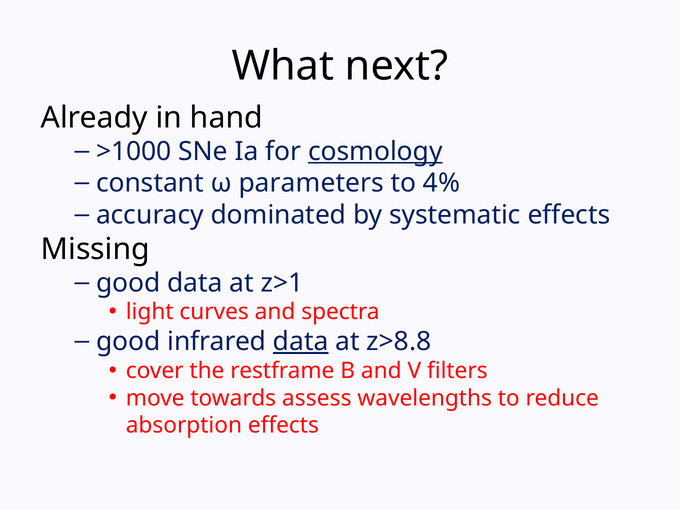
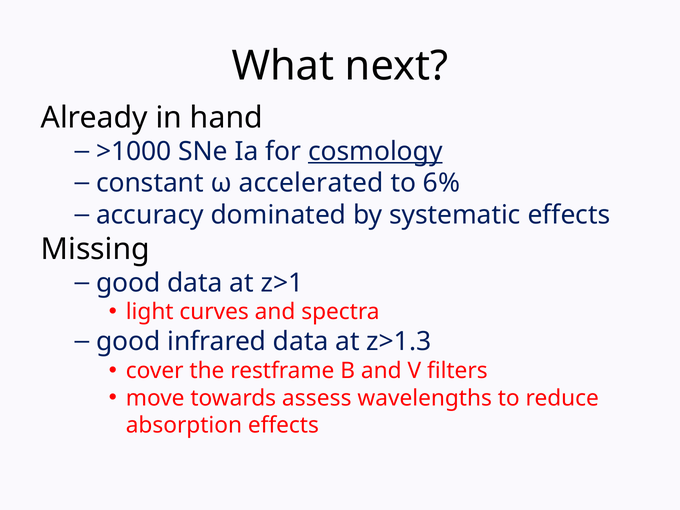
parameters: parameters -> accelerated
4%: 4% -> 6%
data at (301, 342) underline: present -> none
z>8.8: z>8.8 -> z>1.3
